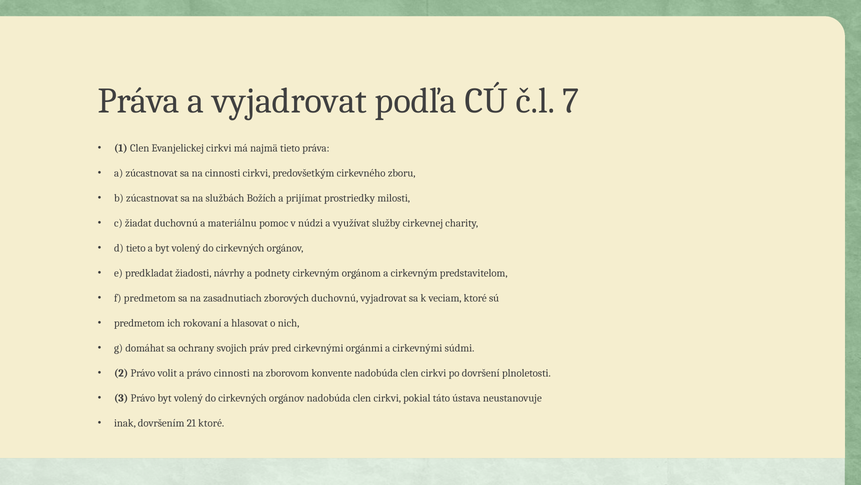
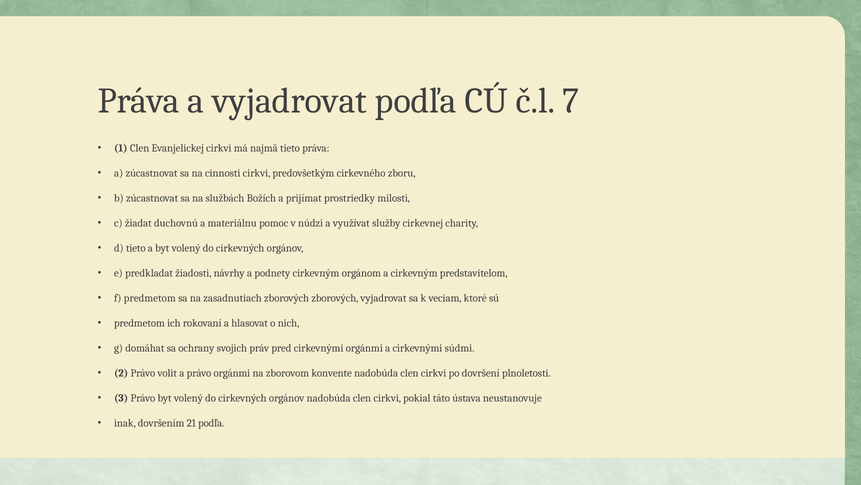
zborových duchovnú: duchovnú -> zborových
právo cinnosti: cinnosti -> orgánmi
21 ktoré: ktoré -> podľa
